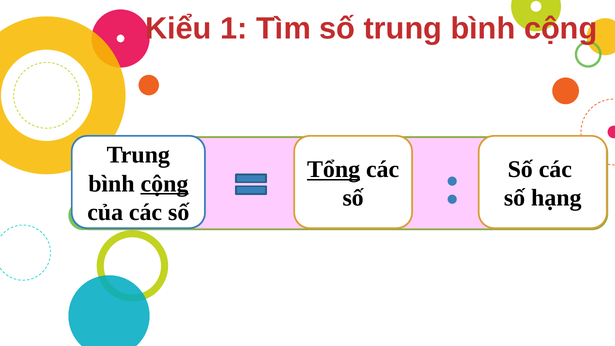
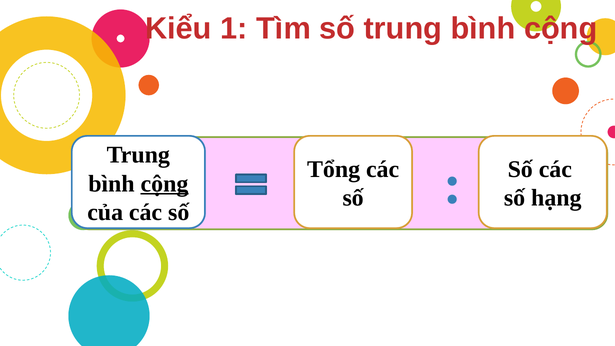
Tổng underline: present -> none
